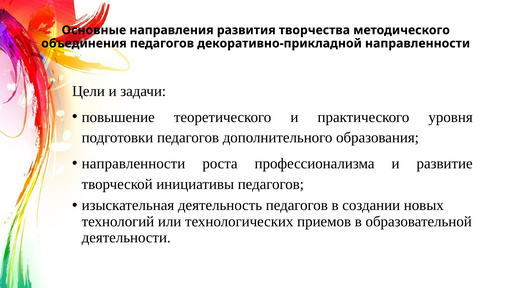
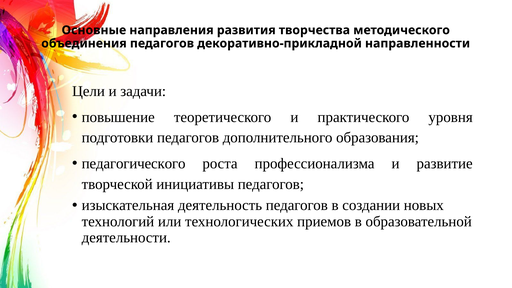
направленности at (133, 164): направленности -> педагогического
